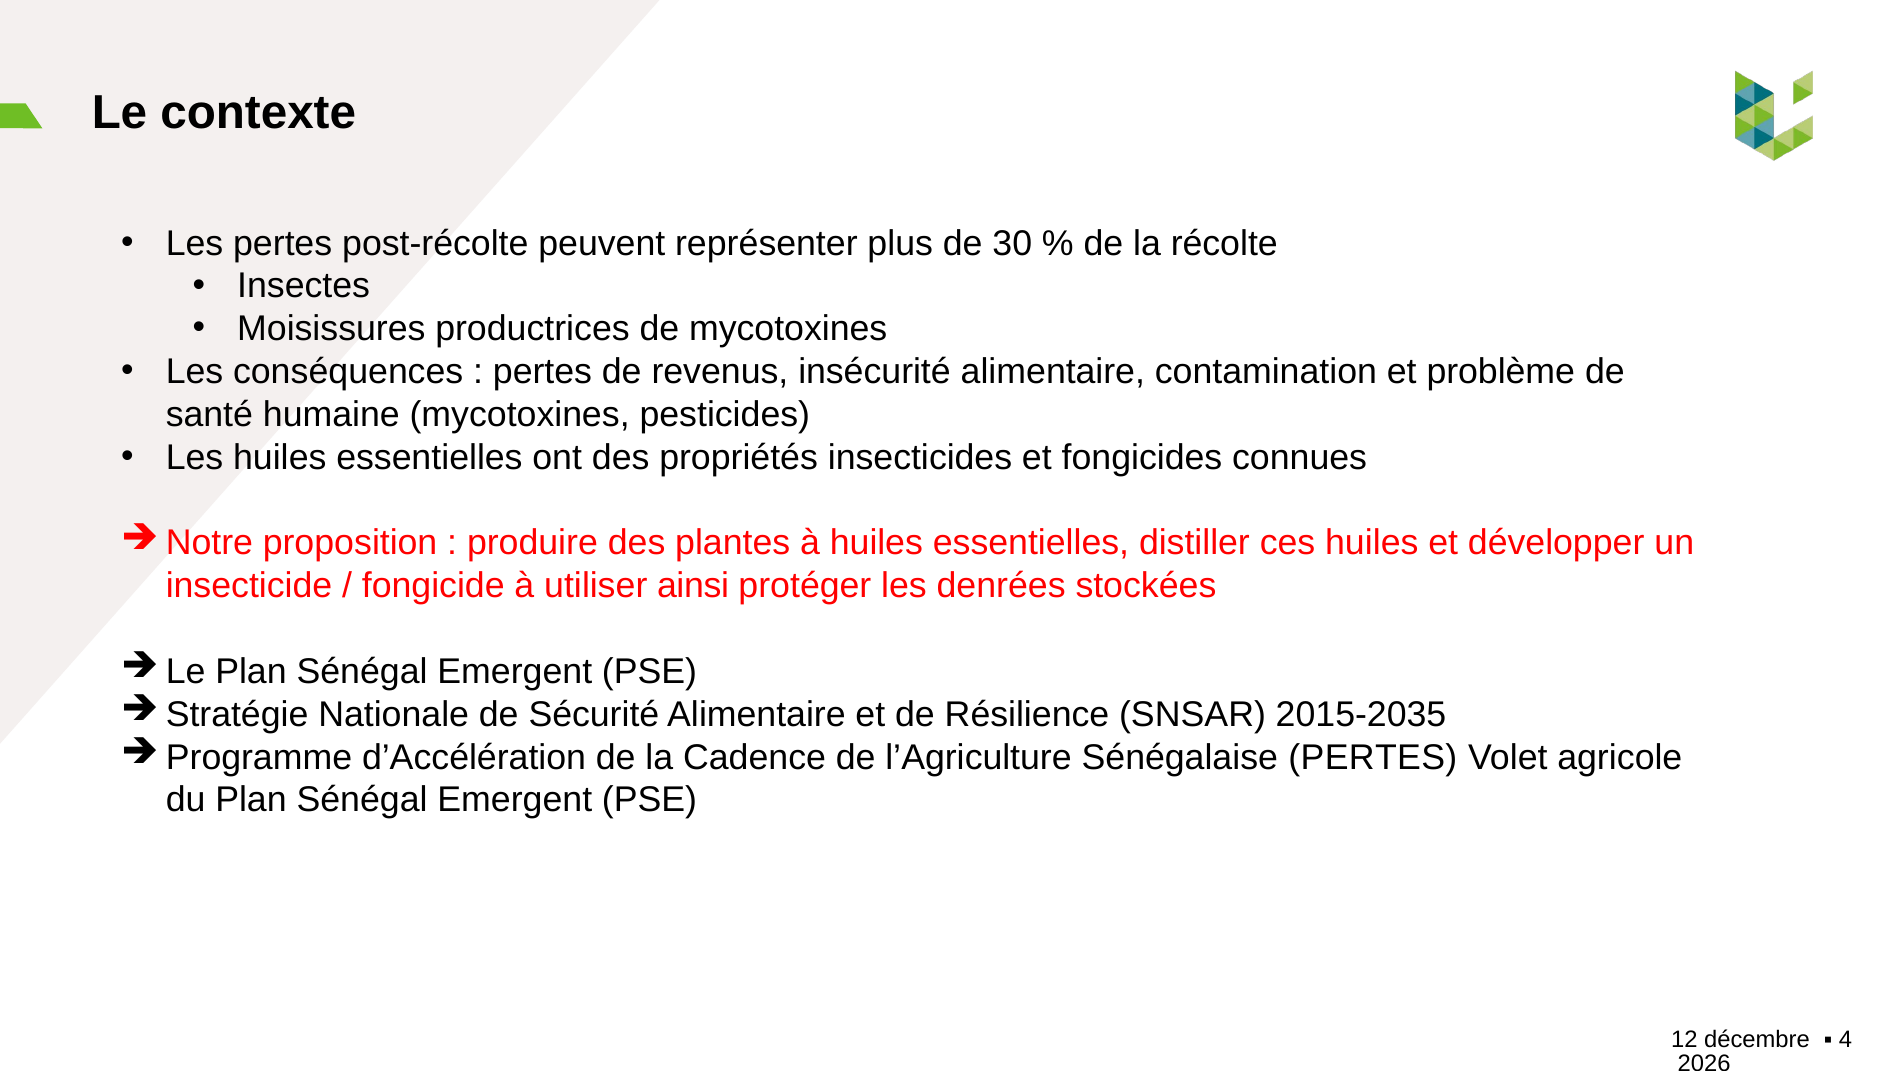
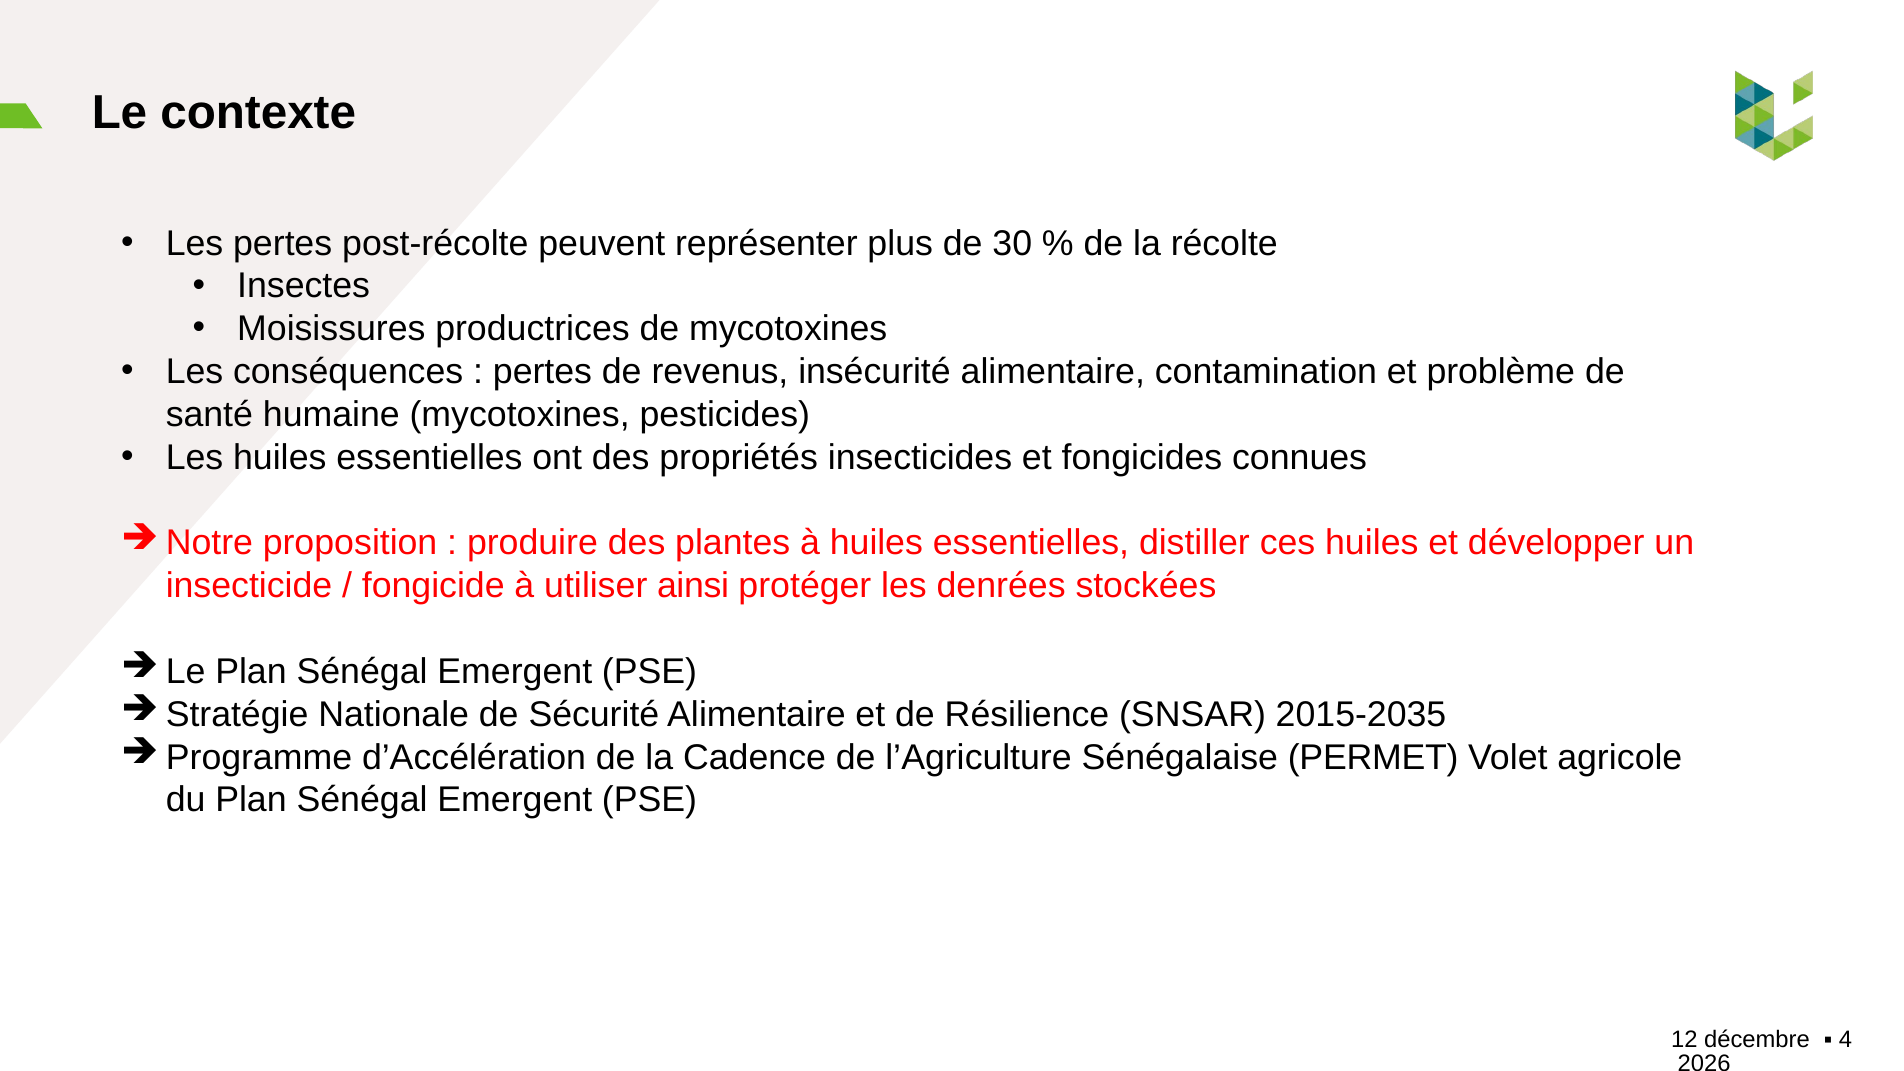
Sénégalaise PERTES: PERTES -> PERMET
